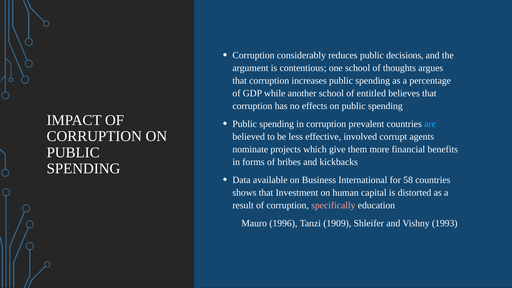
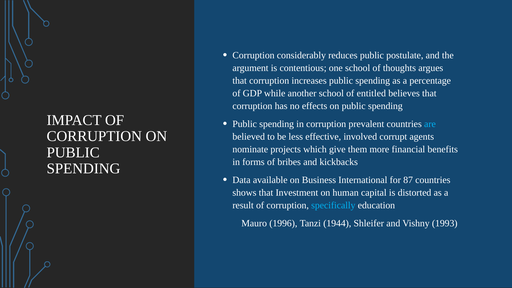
decisions: decisions -> postulate
58: 58 -> 87
specifically colour: pink -> light blue
1909: 1909 -> 1944
